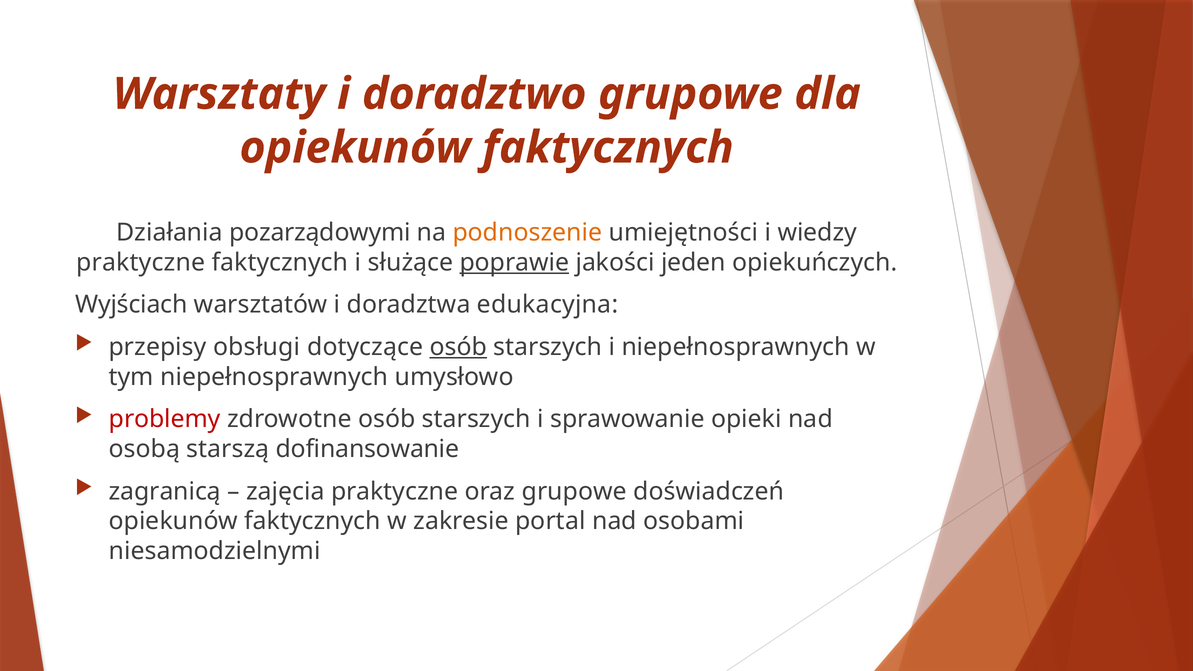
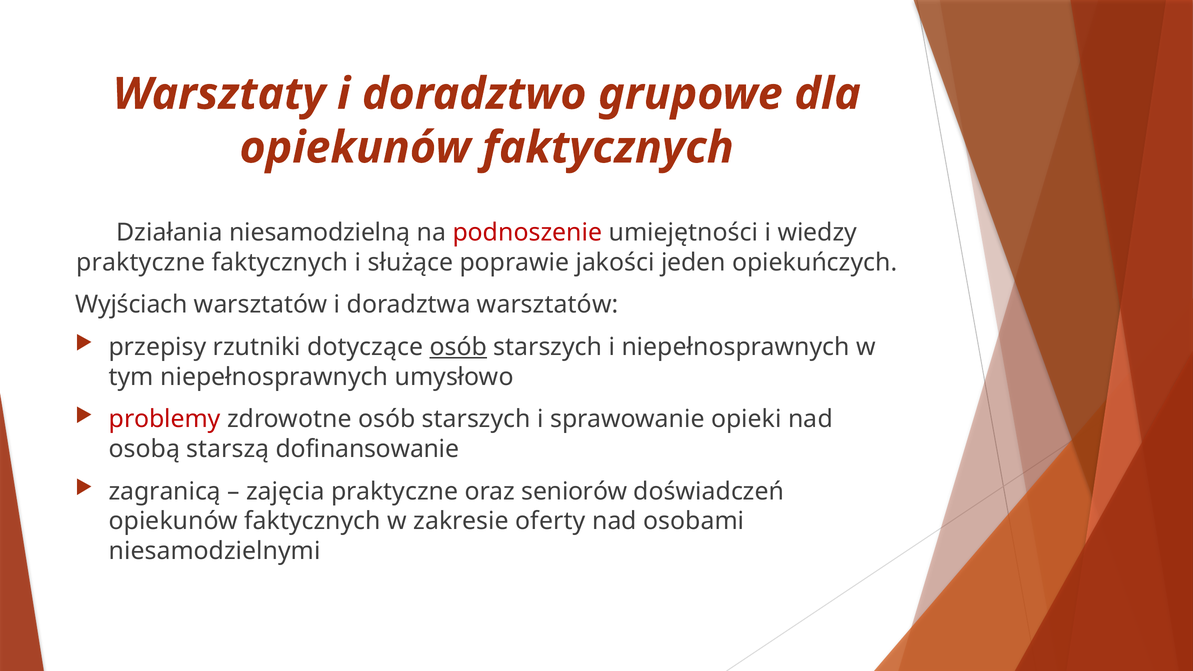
pozarządowymi: pozarządowymi -> niesamodzielną
podnoszenie colour: orange -> red
poprawie underline: present -> none
doradztwa edukacyjna: edukacyjna -> warsztatów
obsługi: obsługi -> rzutniki
oraz grupowe: grupowe -> seniorów
portal: portal -> oferty
